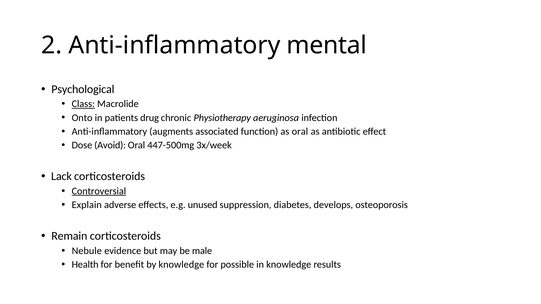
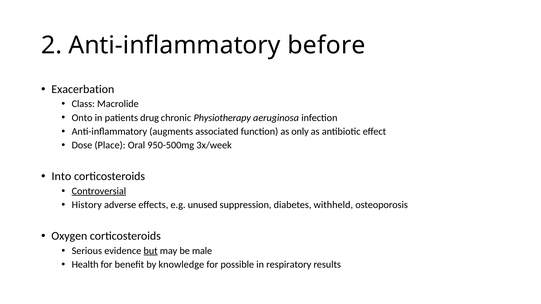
mental: mental -> before
Psychological: Psychological -> Exacerbation
Class underline: present -> none
as oral: oral -> only
Avoid: Avoid -> Place
447-500mg: 447-500mg -> 950-500mg
Lack: Lack -> Into
Explain: Explain -> History
develops: develops -> withheld
Remain: Remain -> Oxygen
Nebule: Nebule -> Serious
but underline: none -> present
in knowledge: knowledge -> respiratory
